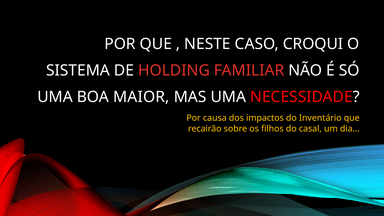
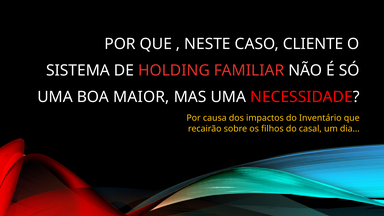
CROQUI: CROQUI -> CLIENTE
